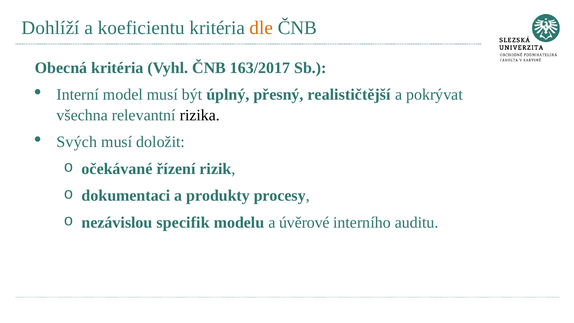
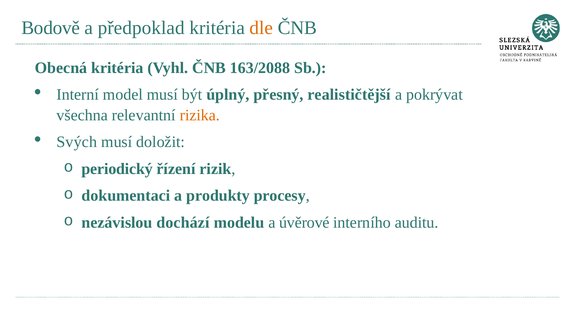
Dohlíží: Dohlíží -> Bodově
koeficientu: koeficientu -> předpoklad
163/2017: 163/2017 -> 163/2088
rizika colour: black -> orange
očekávané: očekávané -> periodický
specifik: specifik -> dochází
